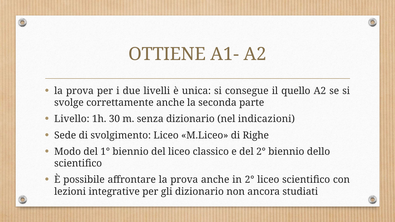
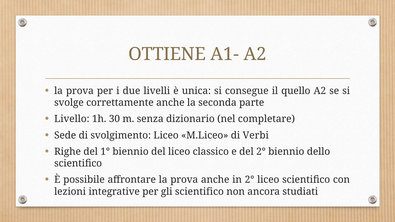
indicazioni: indicazioni -> completare
Righe: Righe -> Verbi
Modo: Modo -> Righe
gli dizionario: dizionario -> scientifico
